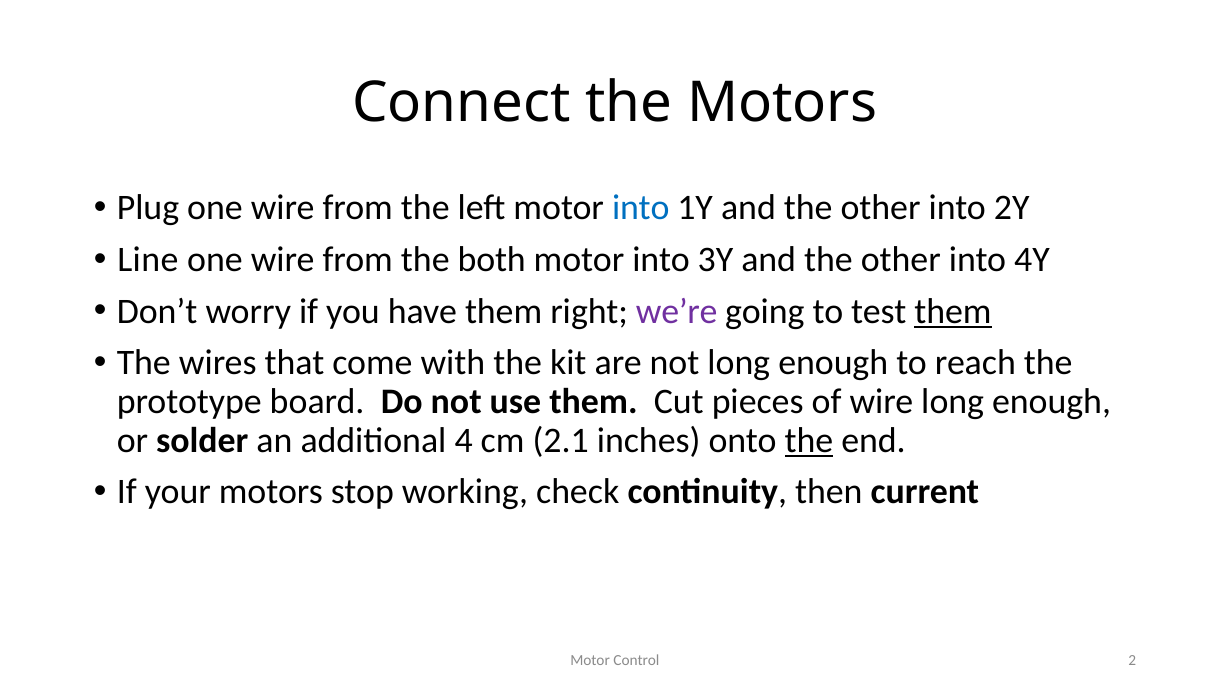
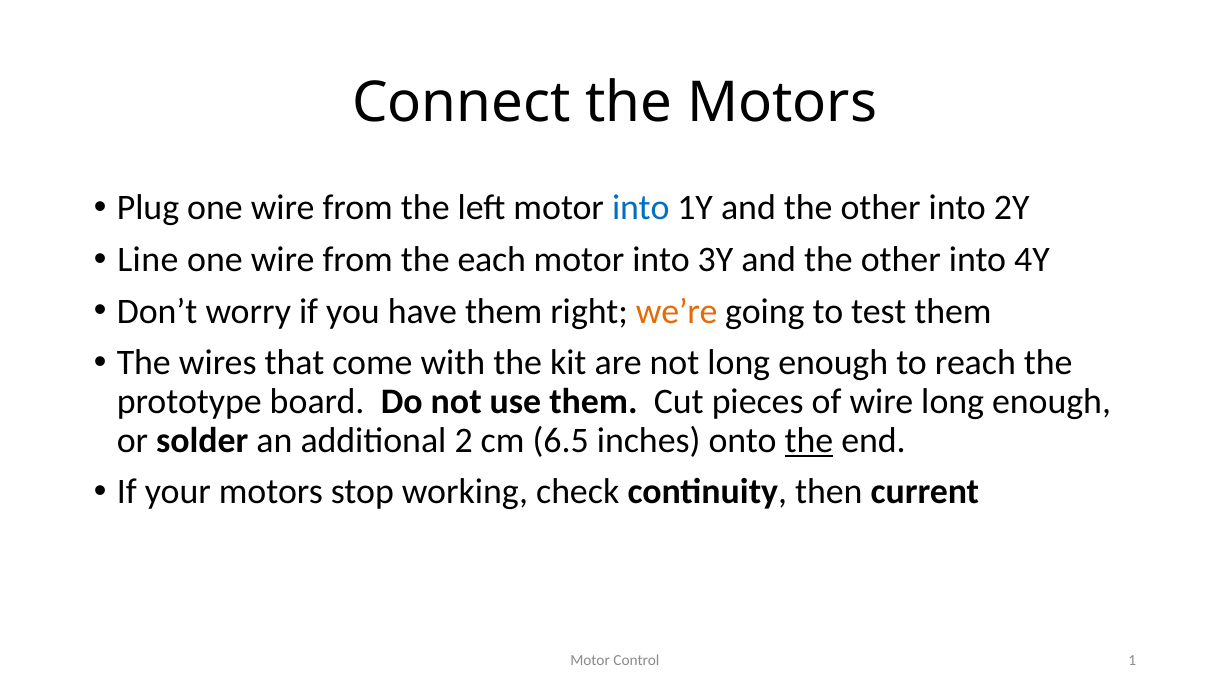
both: both -> each
we’re colour: purple -> orange
them at (953, 311) underline: present -> none
4: 4 -> 2
2.1: 2.1 -> 6.5
2: 2 -> 1
